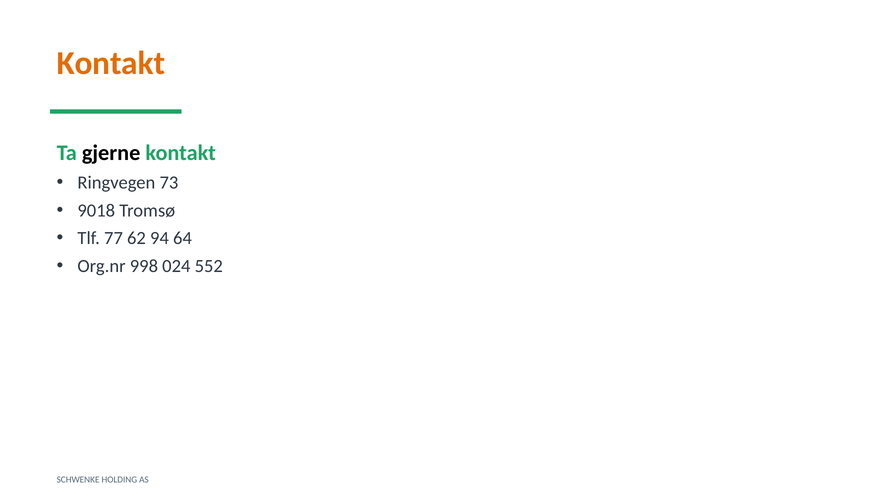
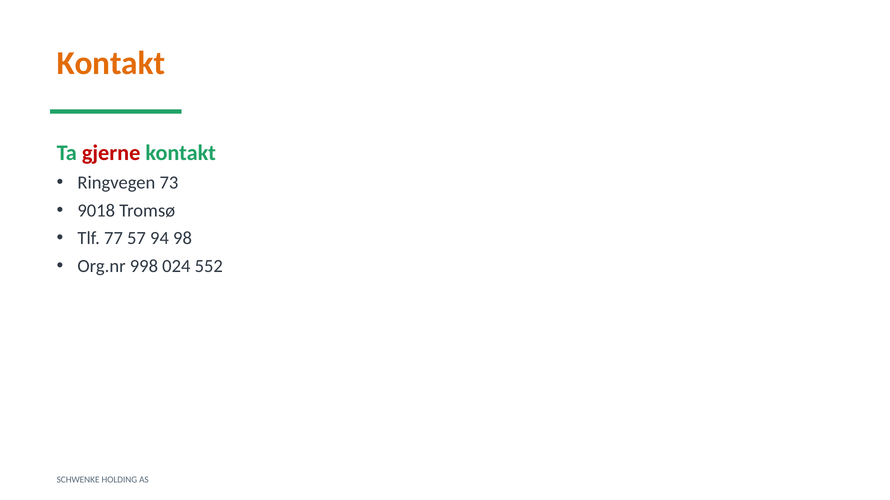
gjerne colour: black -> red
62: 62 -> 57
64: 64 -> 98
